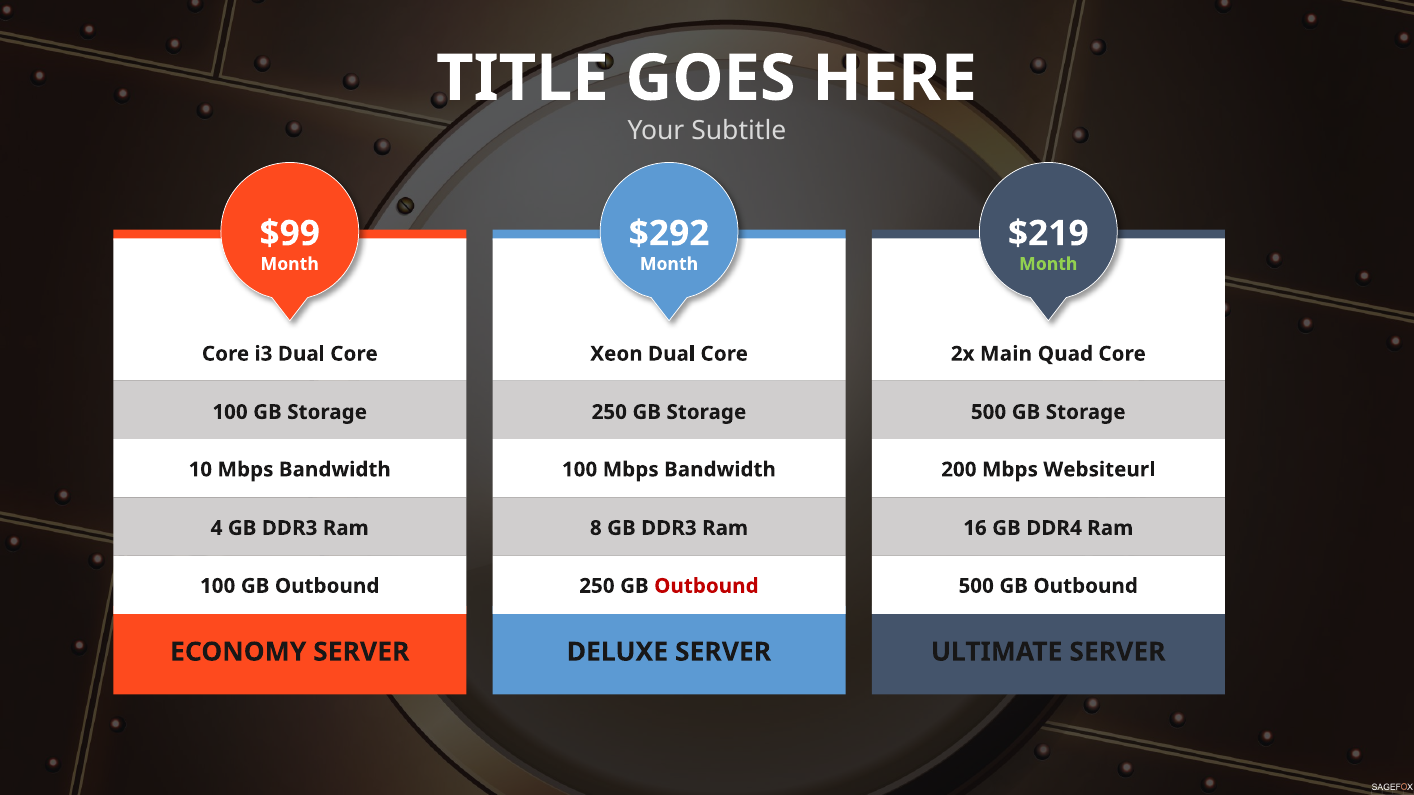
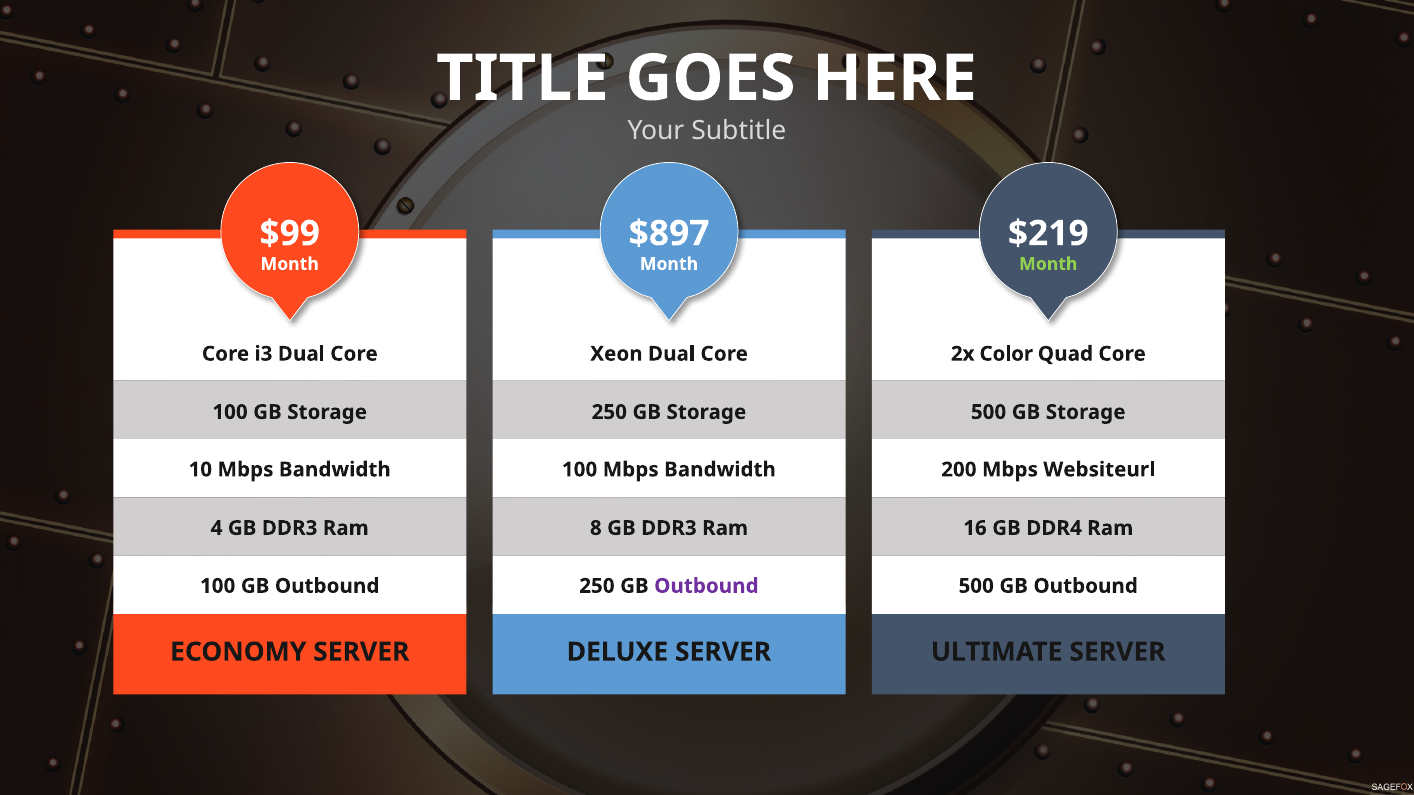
$292: $292 -> $897
Main: Main -> Color
Outbound at (706, 586) colour: red -> purple
